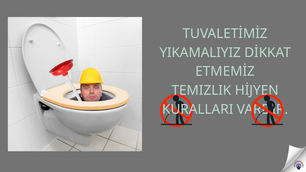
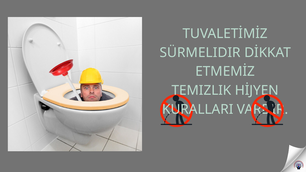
YIKAMALIYIZ: YIKAMALIYIZ -> SÜRMELIDIR
